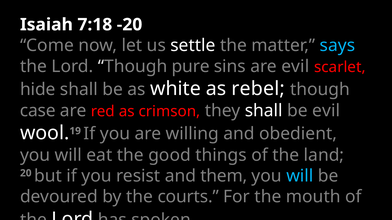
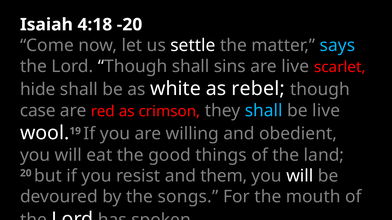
7:18: 7:18 -> 4:18
Though pure: pure -> shall
are evil: evil -> live
shall at (264, 111) colour: white -> light blue
be evil: evil -> live
will at (300, 176) colour: light blue -> white
courts: courts -> songs
